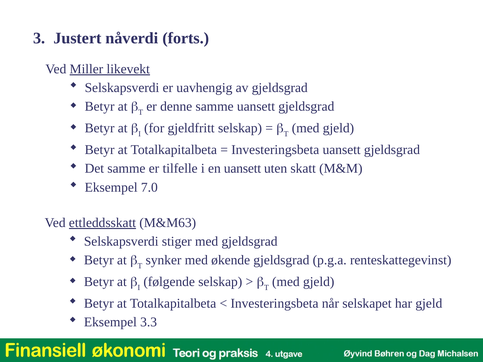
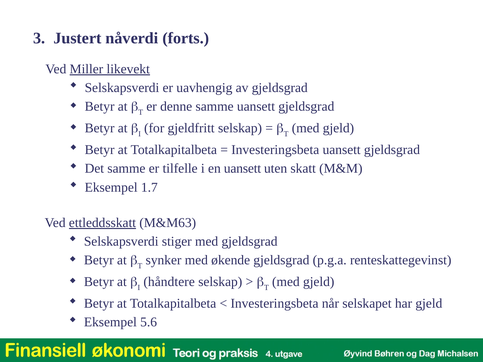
7.0: 7.0 -> 1.7
følgende: følgende -> håndtere
3.3: 3.3 -> 5.6
